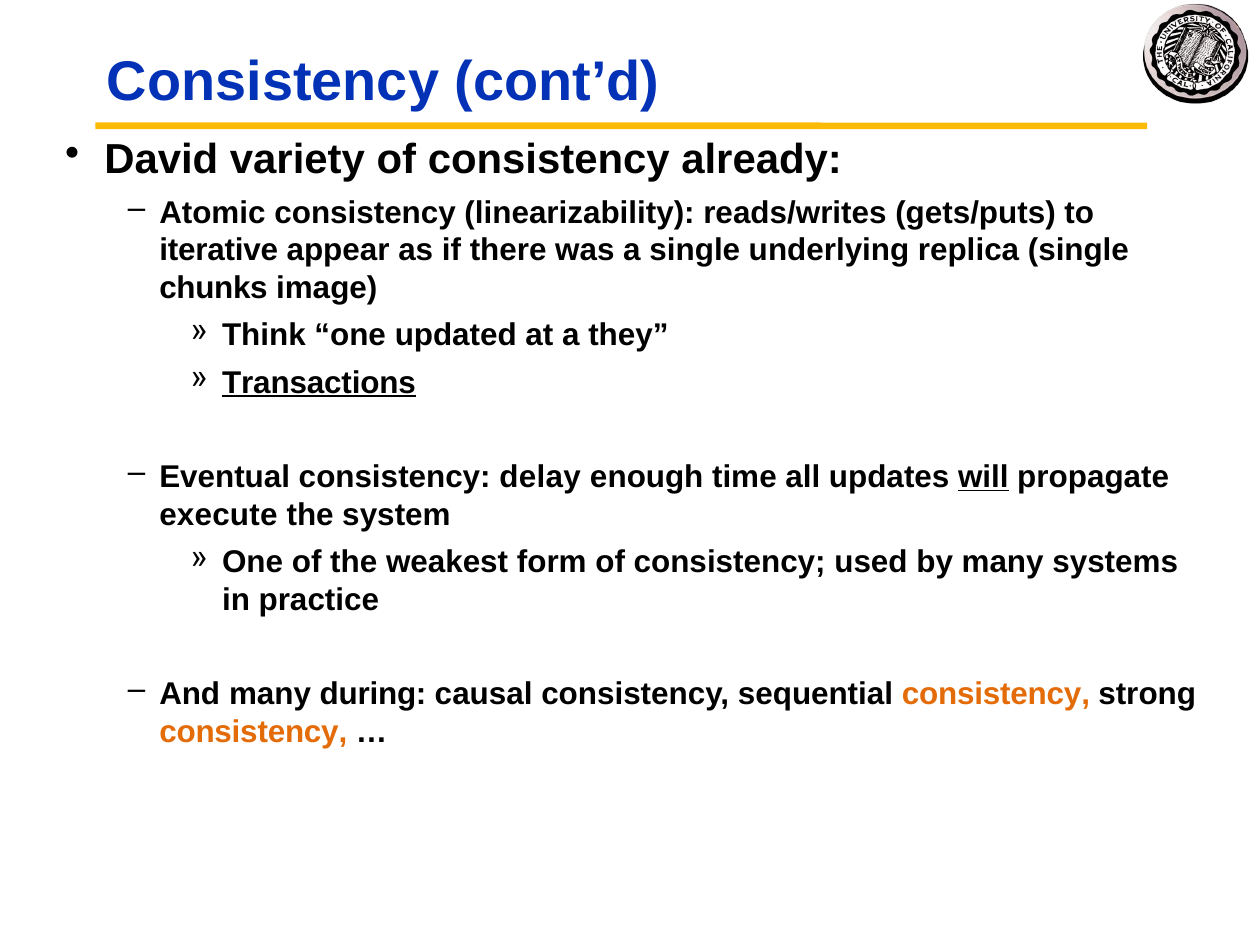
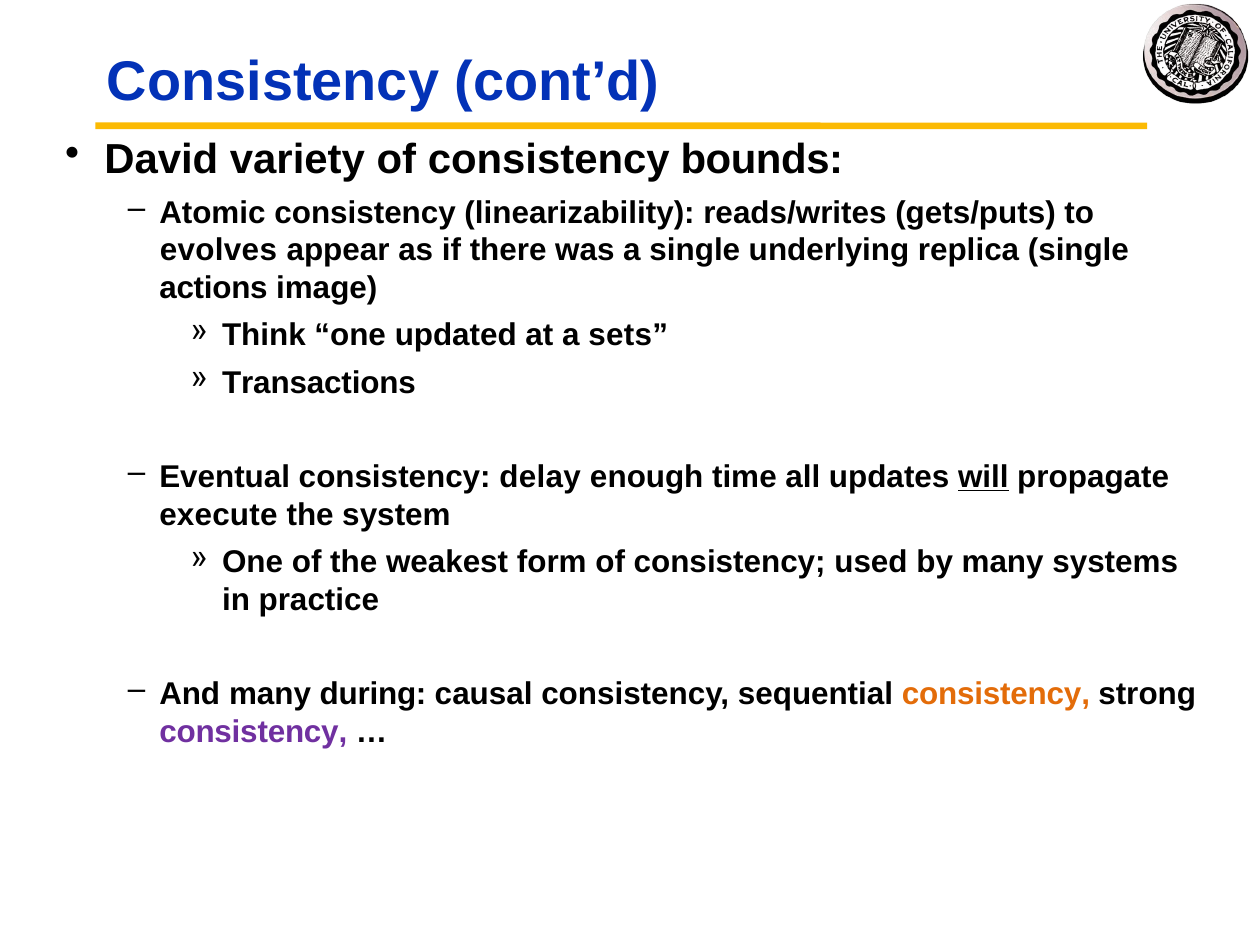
already: already -> bounds
iterative: iterative -> evolves
chunks: chunks -> actions
they: they -> sets
Transactions underline: present -> none
consistency at (253, 732) colour: orange -> purple
